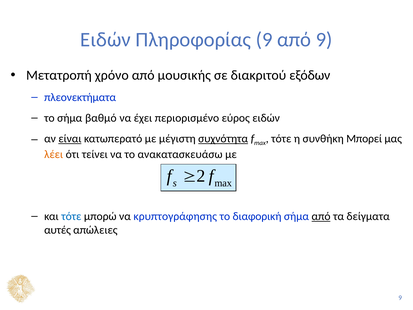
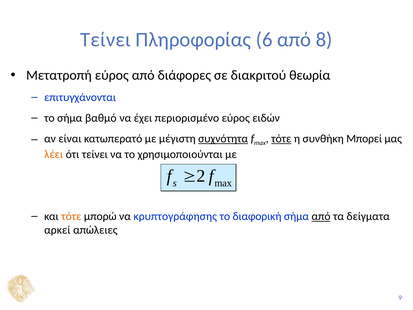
Ειδών at (106, 40): Ειδών -> Τείνει
Πληροφορίας 9: 9 -> 6
από 9: 9 -> 8
Μετατροπή χρόνο: χρόνο -> εύρος
μουσικής: μουσικής -> διάφορες
εξόδων: εξόδων -> θεωρία
πλεονεκτήματα: πλεονεκτήματα -> επιτυγχάνονται
είναι underline: present -> none
τότε at (281, 138) underline: none -> present
ανακατασκευάσω: ανακατασκευάσω -> χρησιμοποιούνται
τότε at (71, 216) colour: blue -> orange
αυτές: αυτές -> αρκεί
